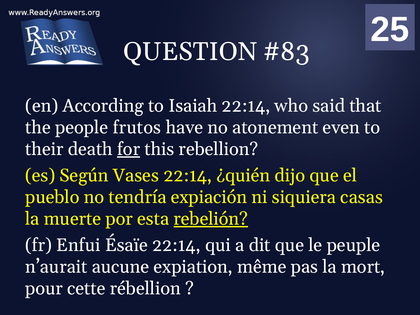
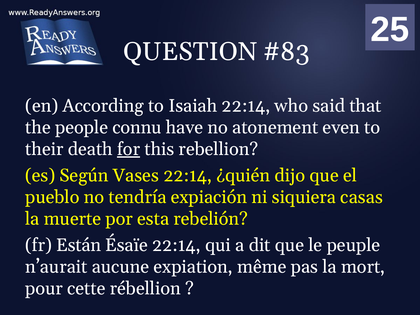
frutos: frutos -> connu
rebelión underline: present -> none
Enfui: Enfui -> Están
